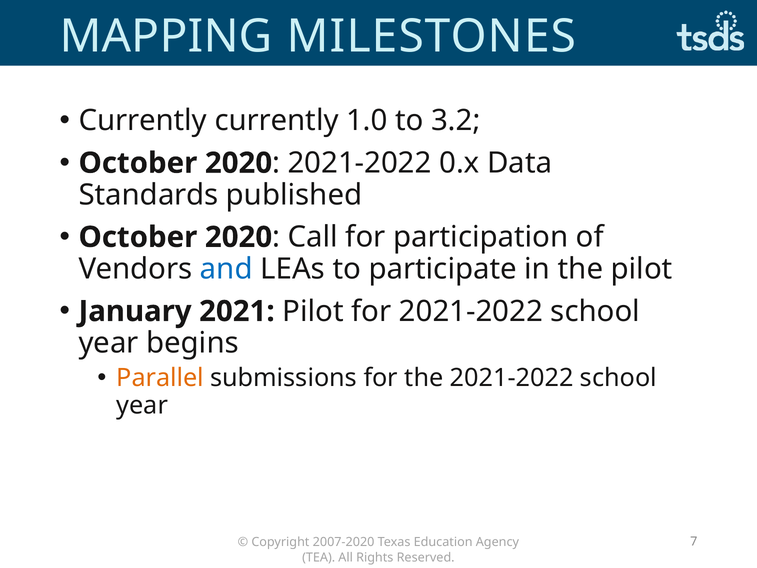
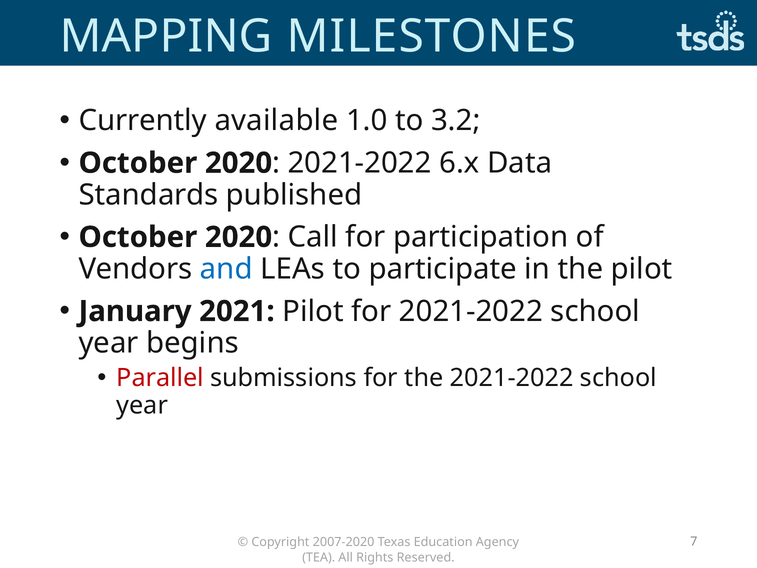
Currently currently: currently -> available
0.x: 0.x -> 6.x
Parallel colour: orange -> red
